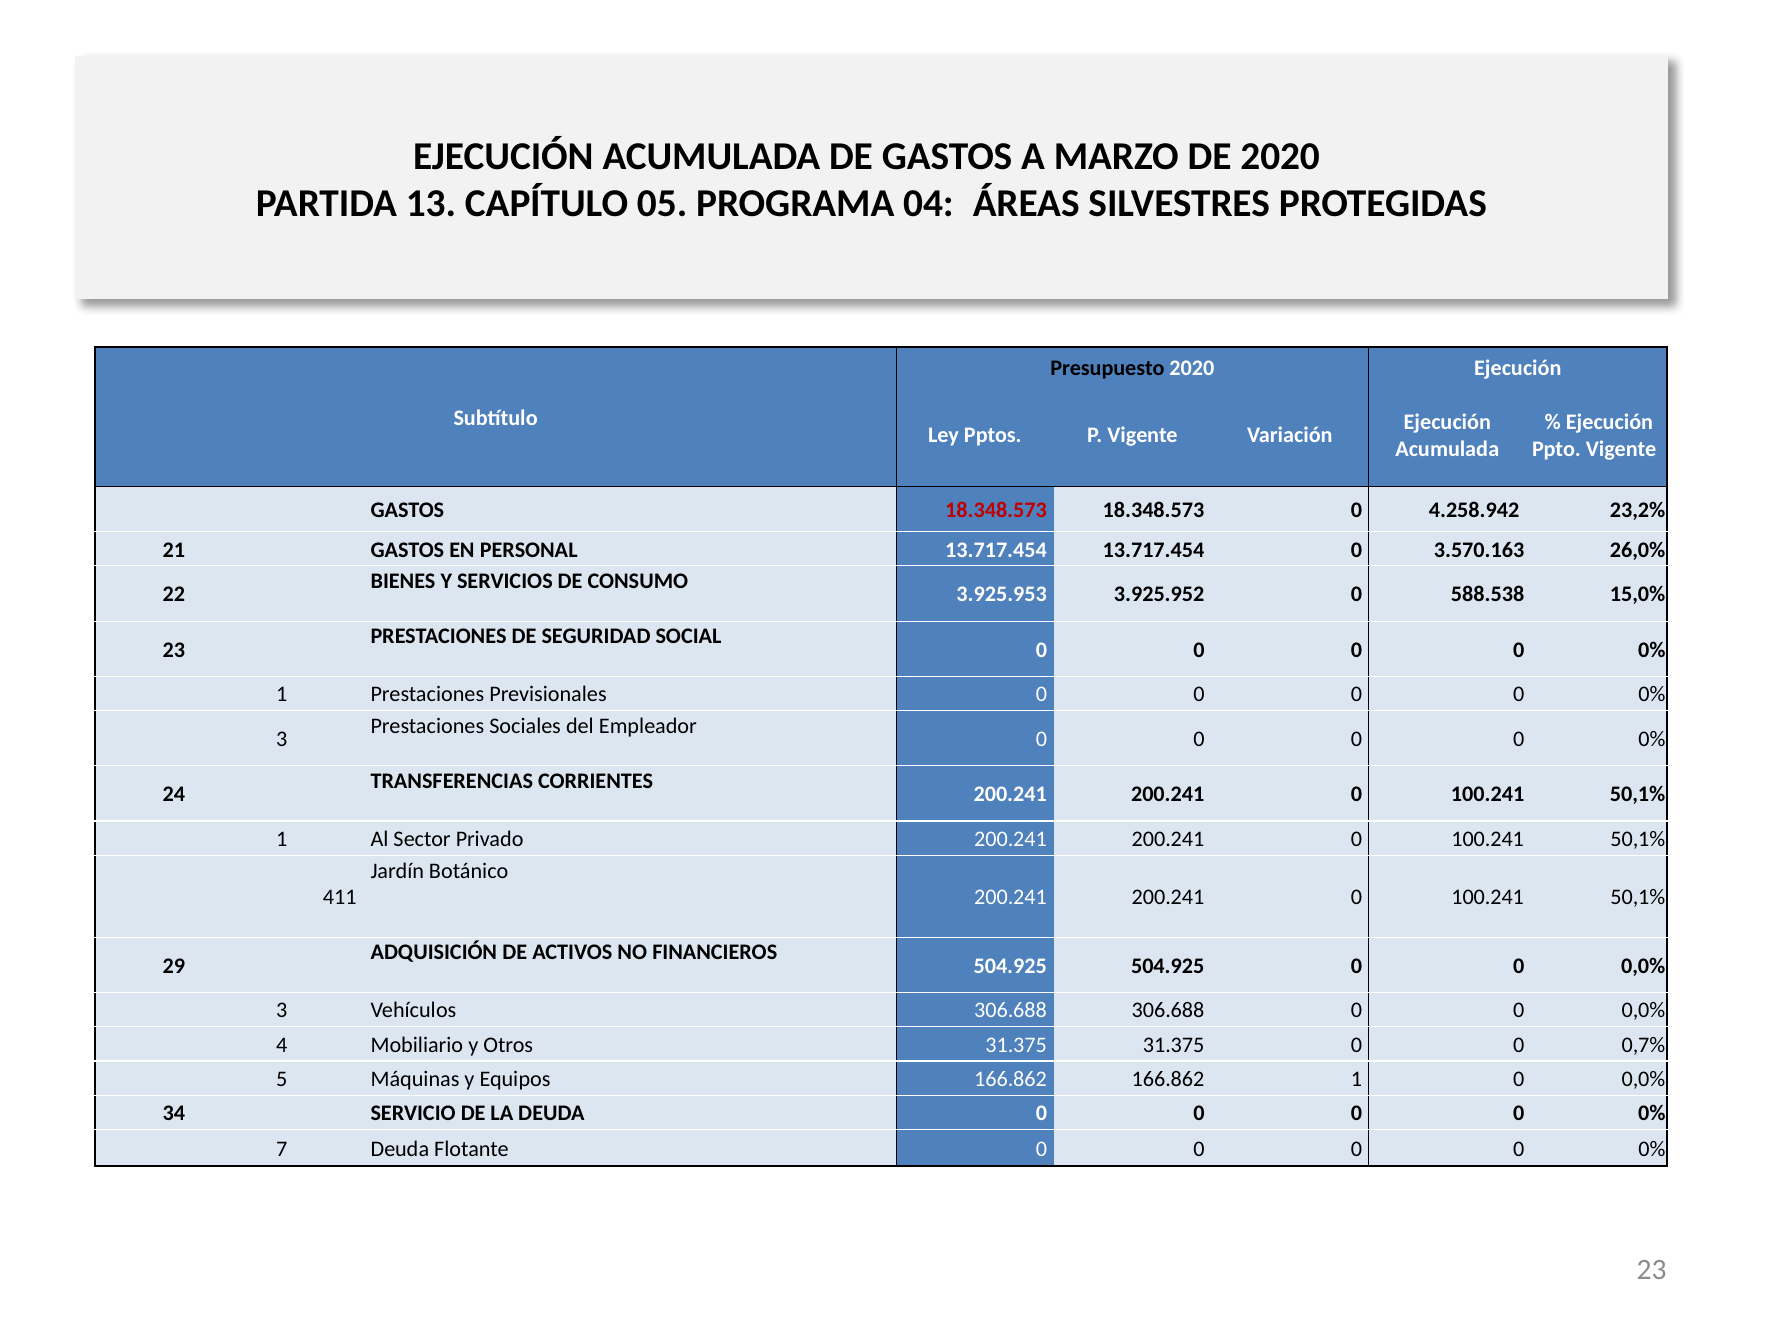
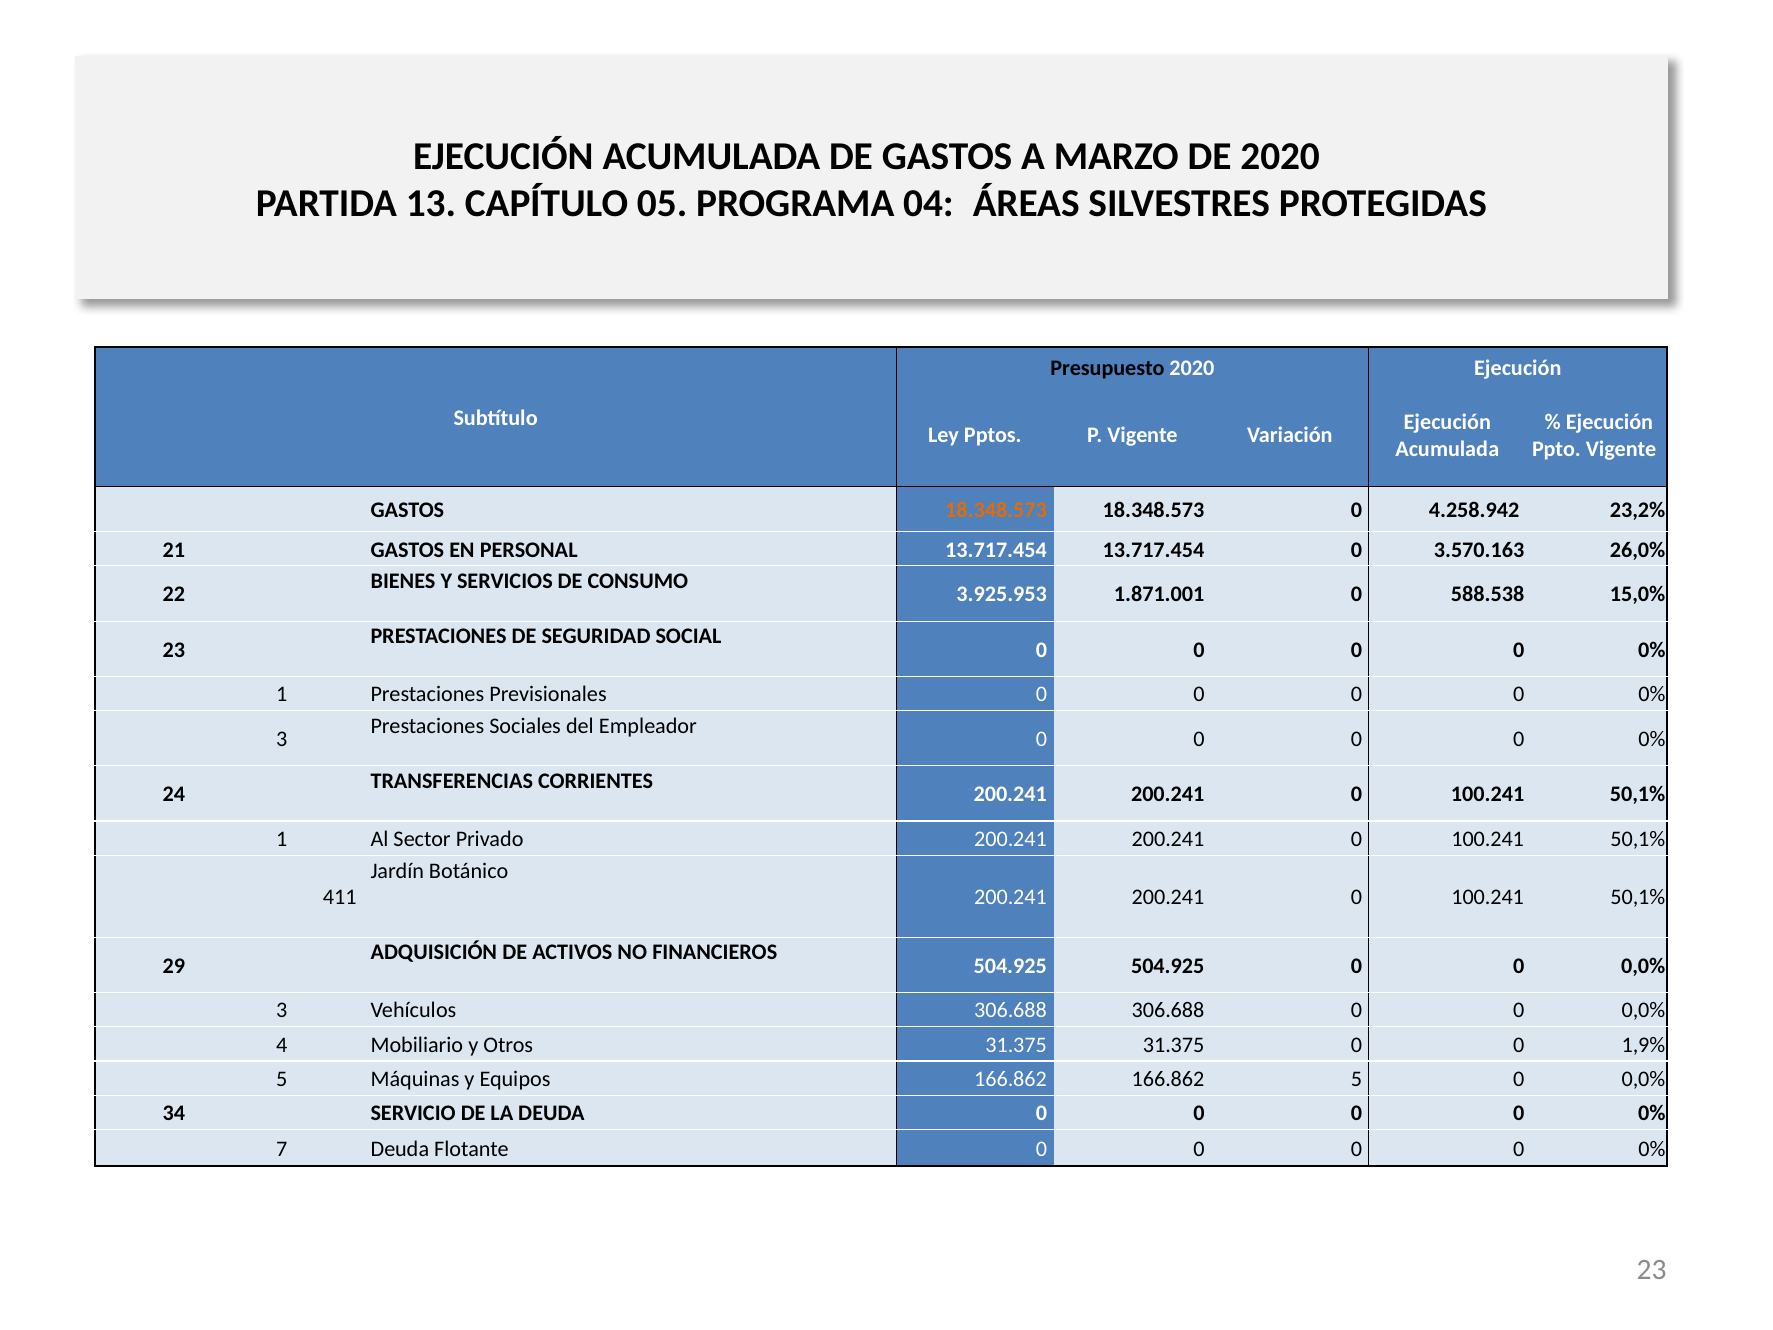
18.348.573 at (996, 510) colour: red -> orange
3.925.952: 3.925.952 -> 1.871.001
0,7%: 0,7% -> 1,9%
166.862 1: 1 -> 5
